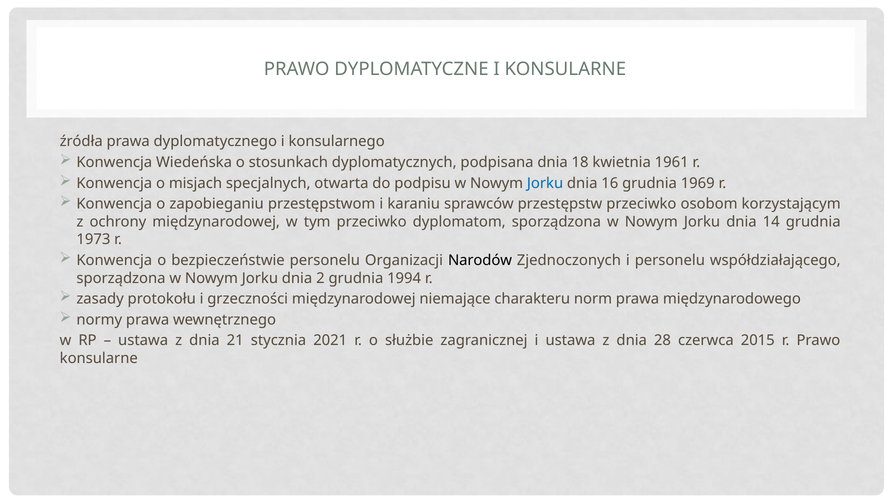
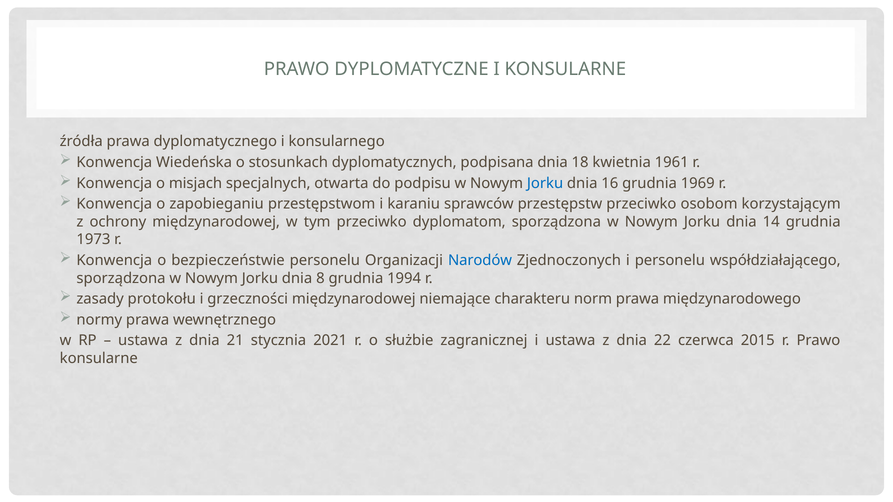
Narodów colour: black -> blue
2: 2 -> 8
28: 28 -> 22
